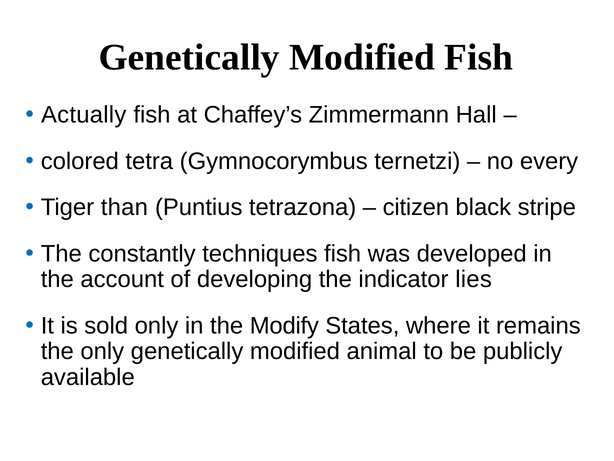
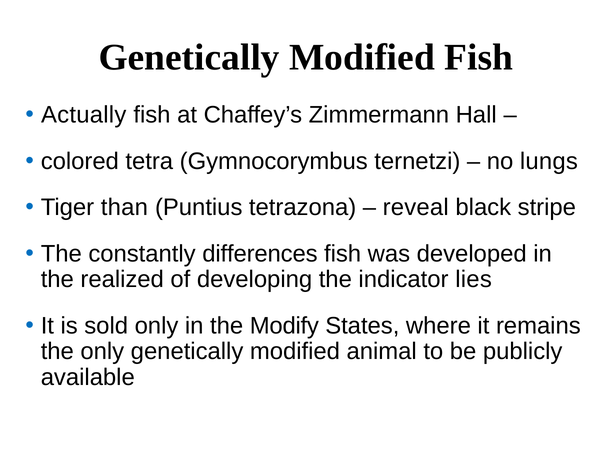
every: every -> lungs
citizen: citizen -> reveal
techniques: techniques -> differences
account: account -> realized
